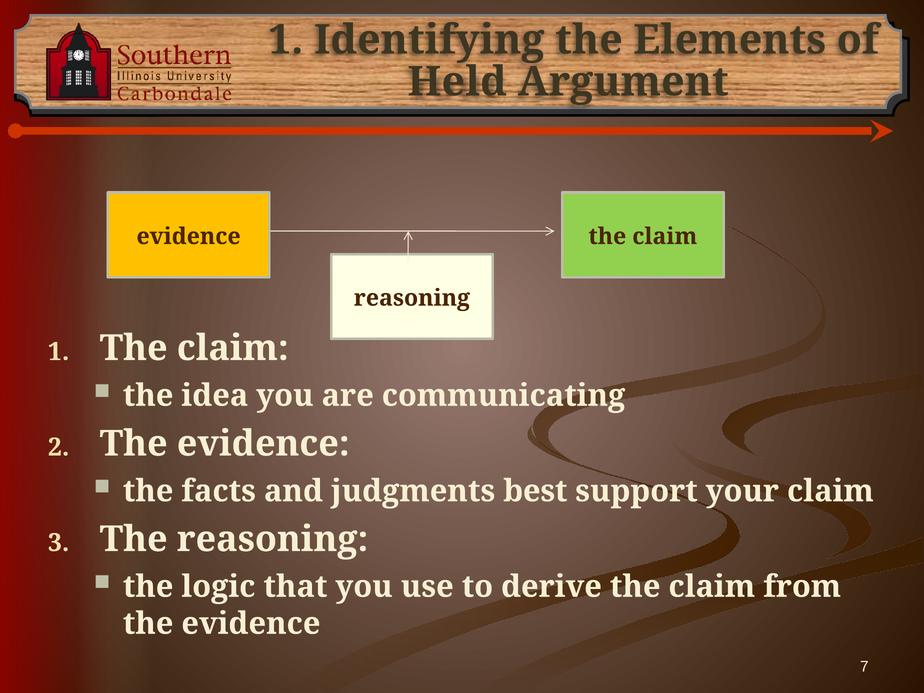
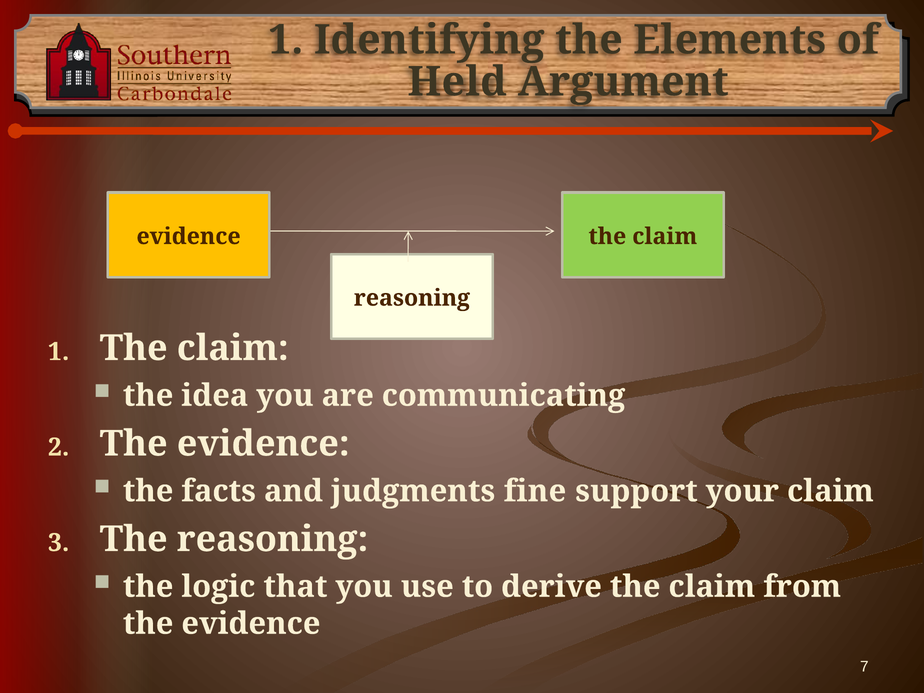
best: best -> fine
